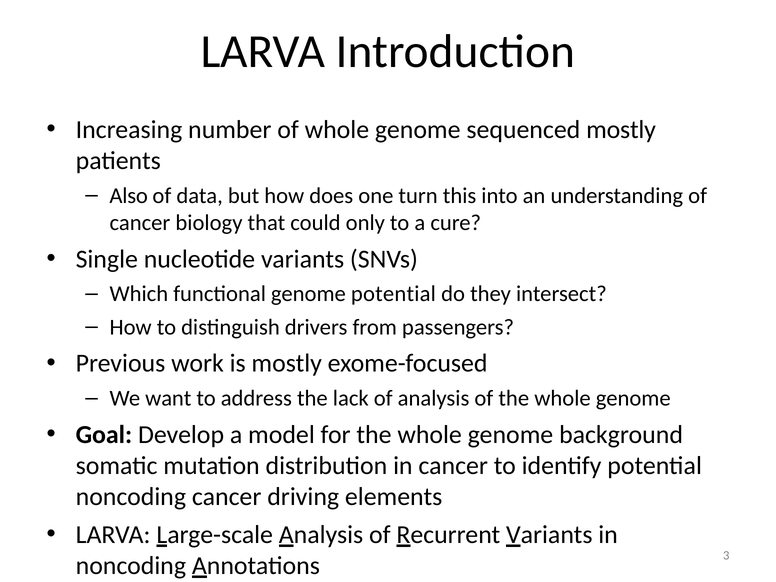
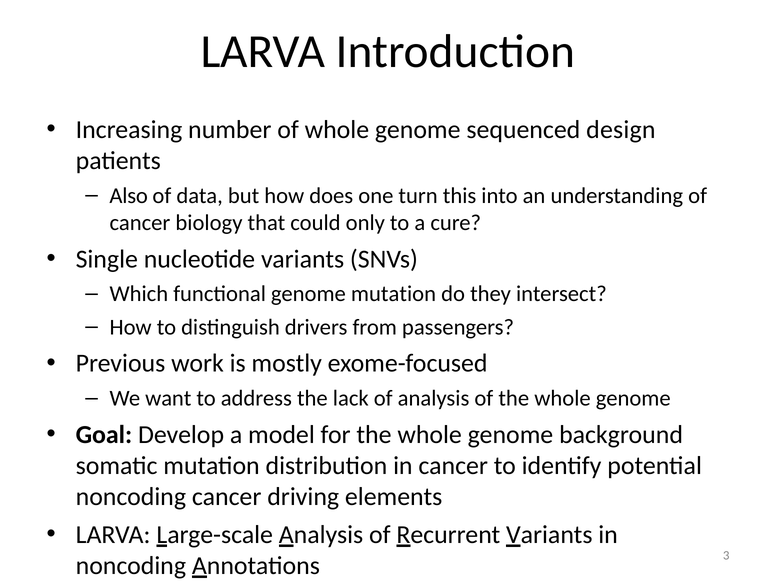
sequenced mostly: mostly -> design
genome potential: potential -> mutation
